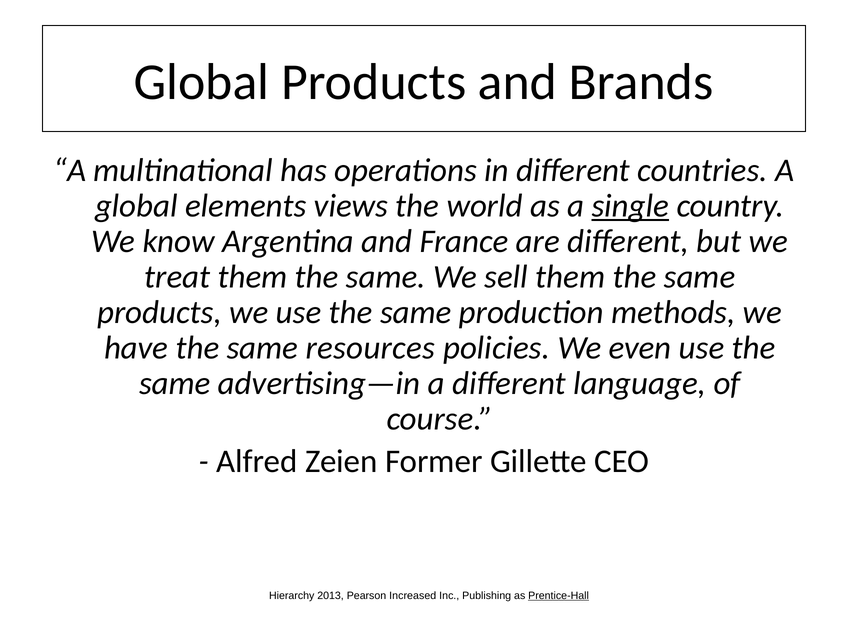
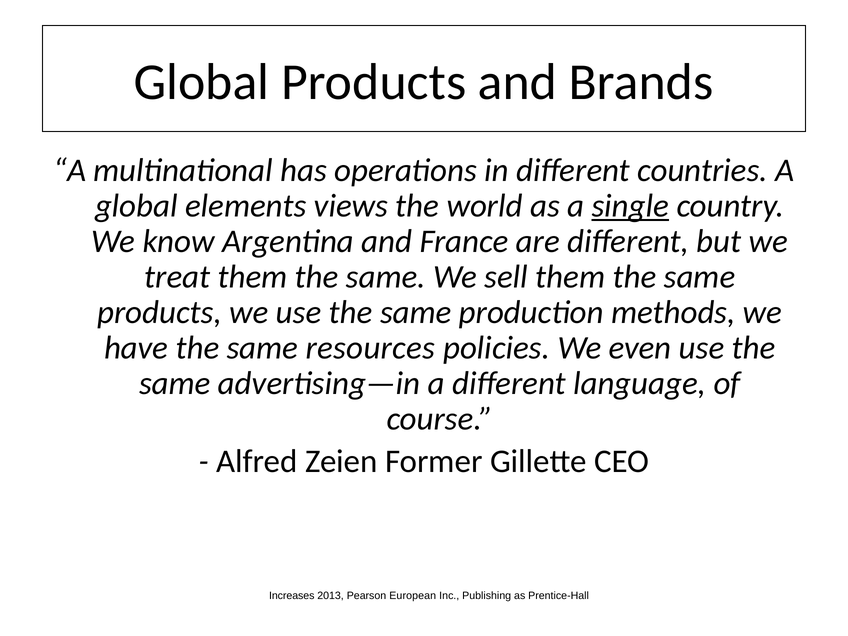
Hierarchy: Hierarchy -> Increases
Increased: Increased -> European
Prentice-Hall underline: present -> none
